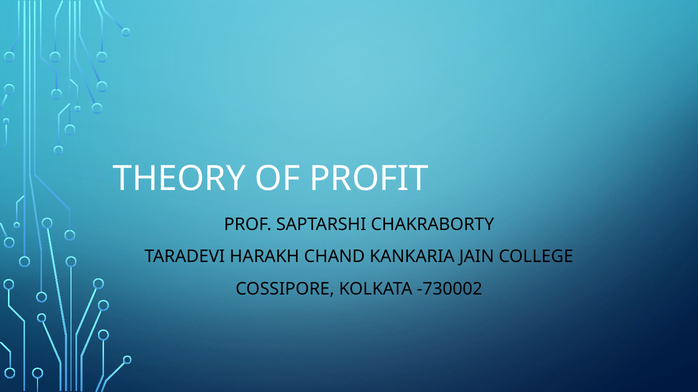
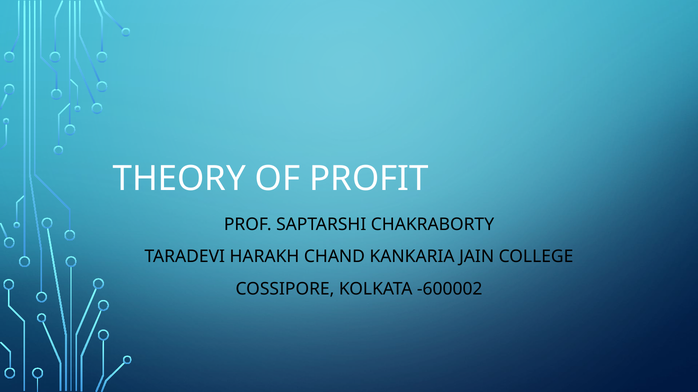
-730002: -730002 -> -600002
